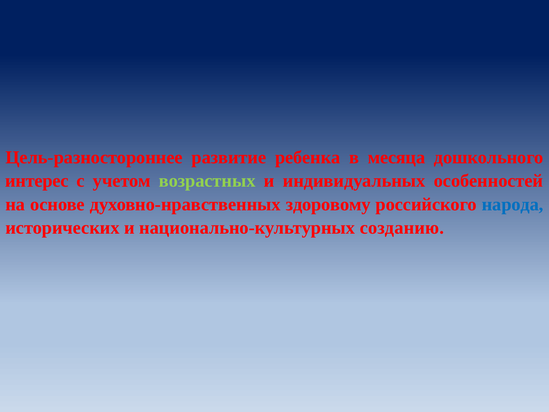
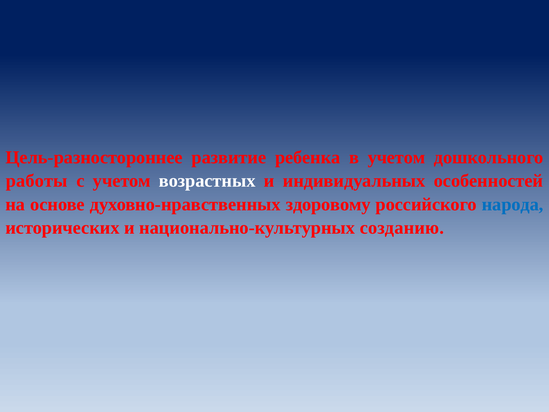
в месяца: месяца -> учетом
интерес: интерес -> работы
возрастных colour: light green -> white
